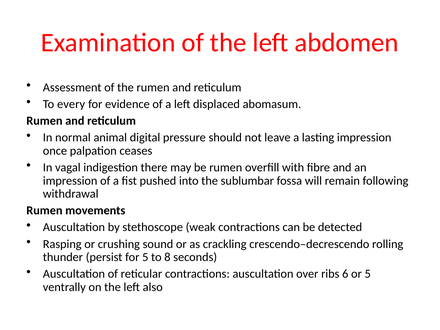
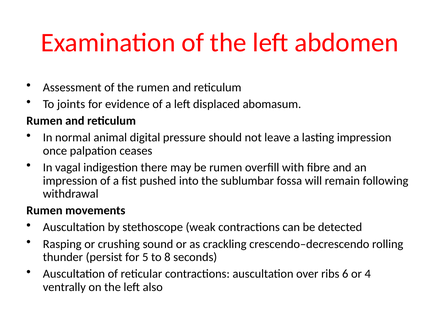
every: every -> joints
or 5: 5 -> 4
